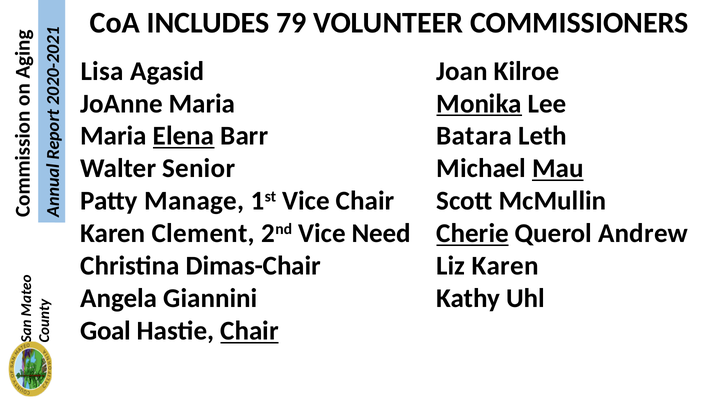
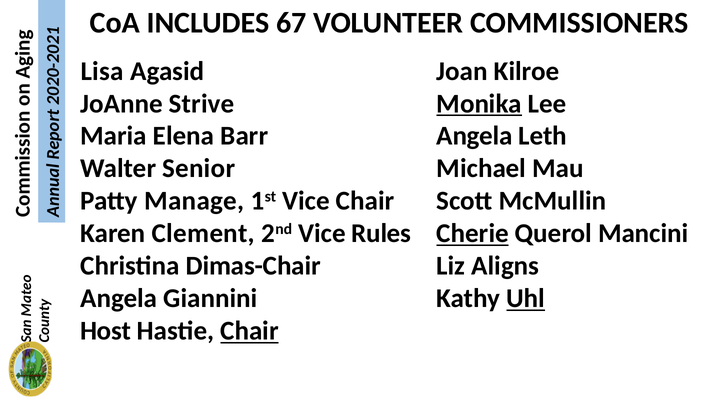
79: 79 -> 67
JoAnne Maria: Maria -> Strive
Elena underline: present -> none
Batara at (474, 136): Batara -> Angela
Mau underline: present -> none
Need: Need -> Rules
Andrew: Andrew -> Mancini
Liz Karen: Karen -> Aligns
Uhl underline: none -> present
Goal: Goal -> Host
